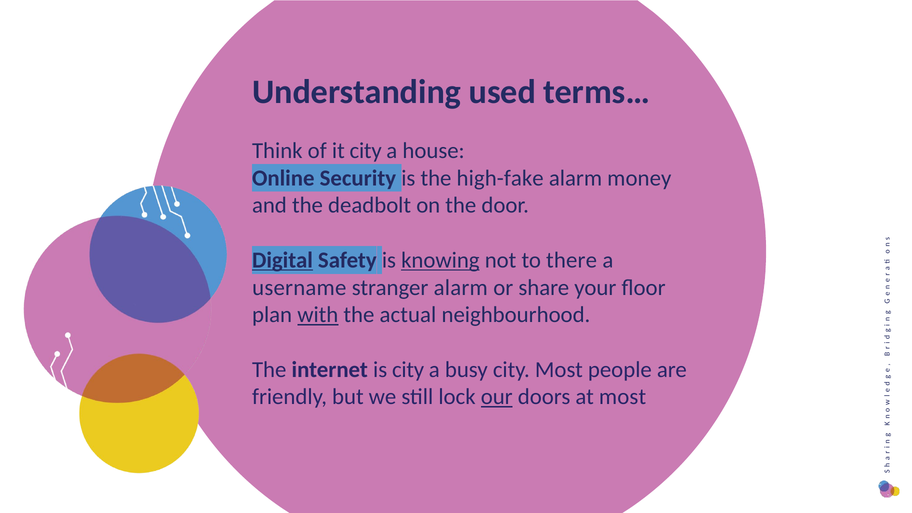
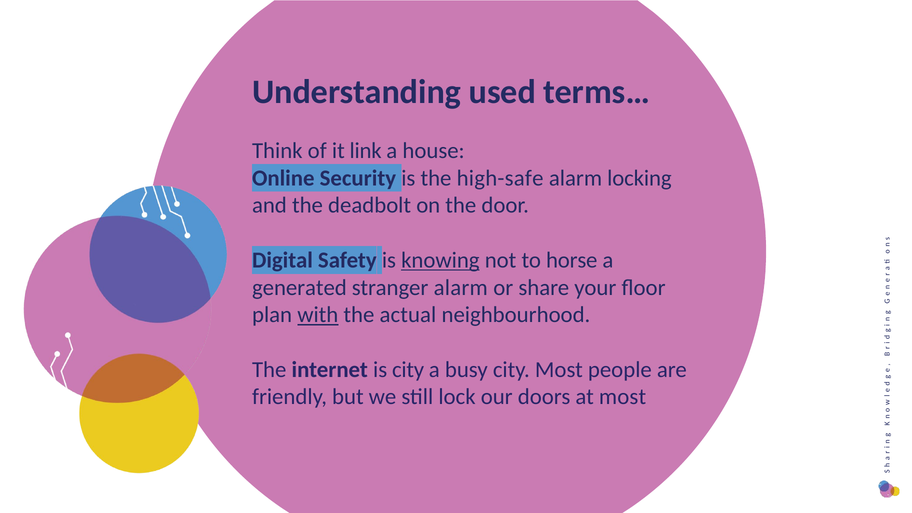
it city: city -> link
high-fake: high-fake -> high-safe
money: money -> locking
Digital underline: present -> none
there: there -> horse
username: username -> generated
our underline: present -> none
